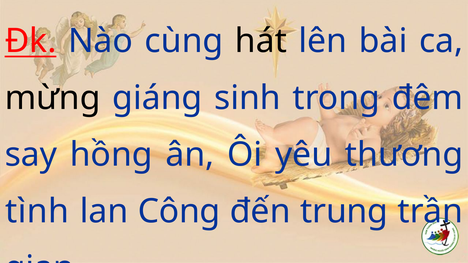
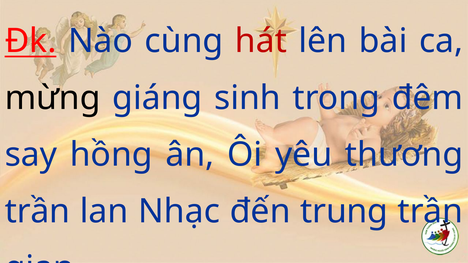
hát colour: black -> red
tình at (37, 211): tình -> trần
Công: Công -> Nhạc
